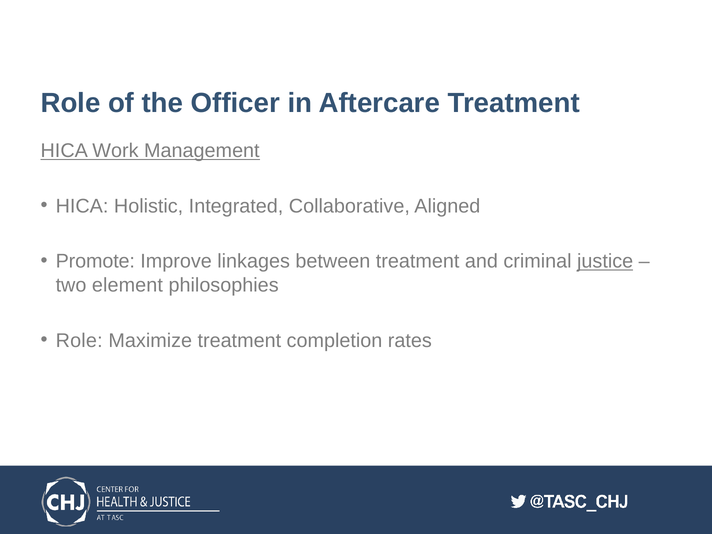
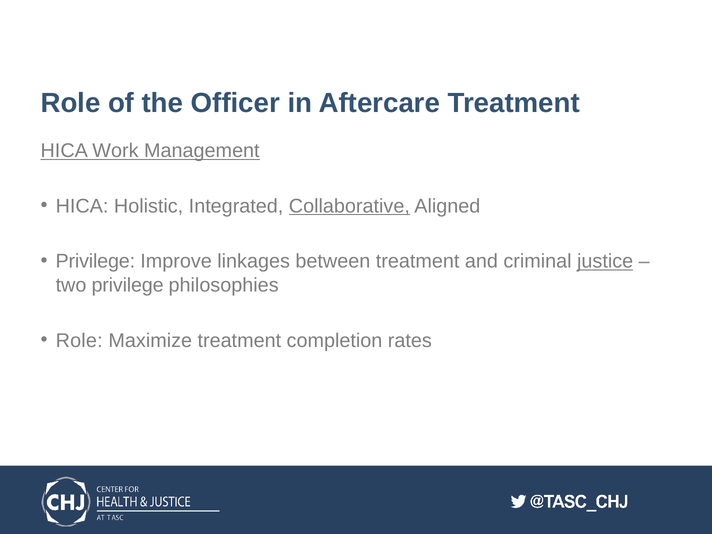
Collaborative underline: none -> present
Promote at (95, 261): Promote -> Privilege
two element: element -> privilege
